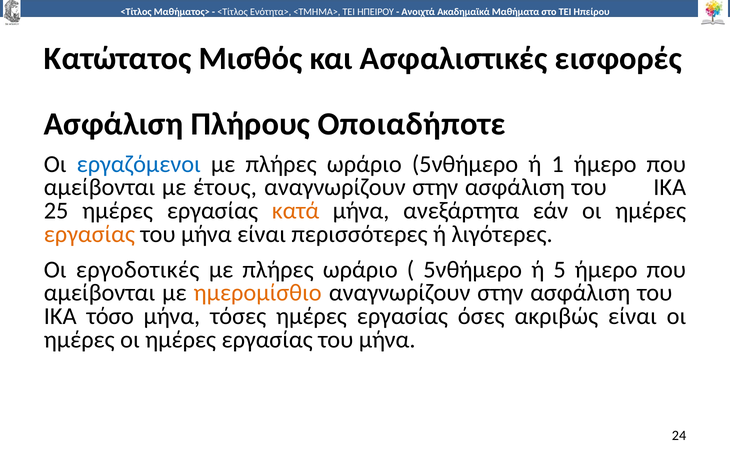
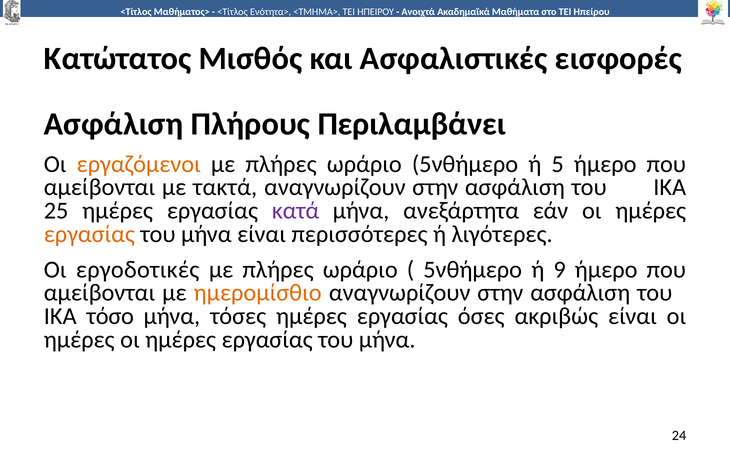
Οποιαδήποτε: Οποιαδήποτε -> Περιλαµβάνει
εργαζόµενοι colour: blue -> orange
1: 1 -> 5
έτους: έτους -> τακτά
κατά colour: orange -> purple
5: 5 -> 9
